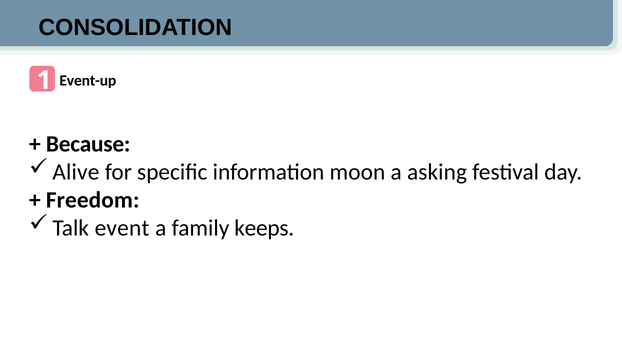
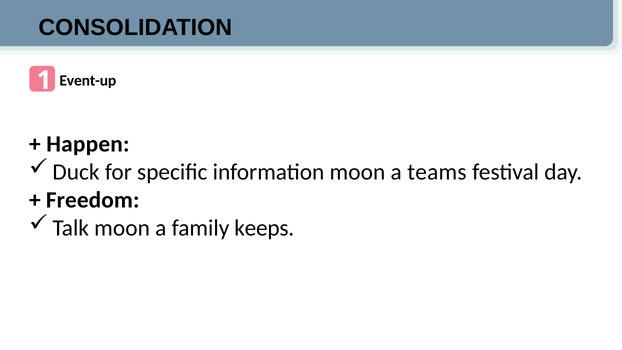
Because: Because -> Happen
Alive: Alive -> Duck
asking: asking -> teams
Talk event: event -> moon
